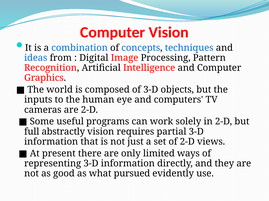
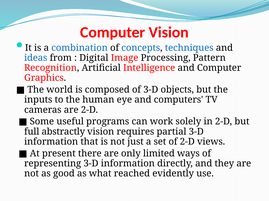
pursued: pursued -> reached
